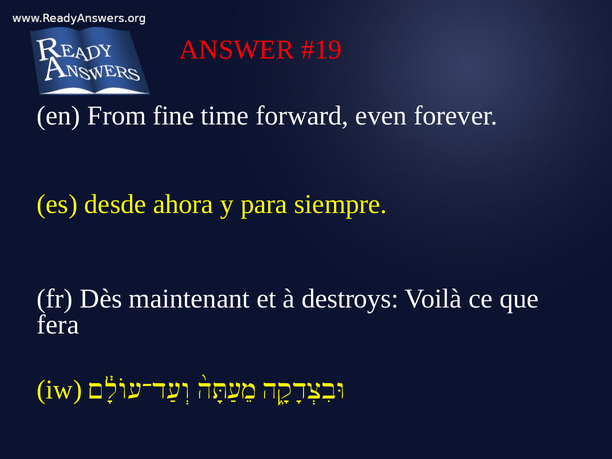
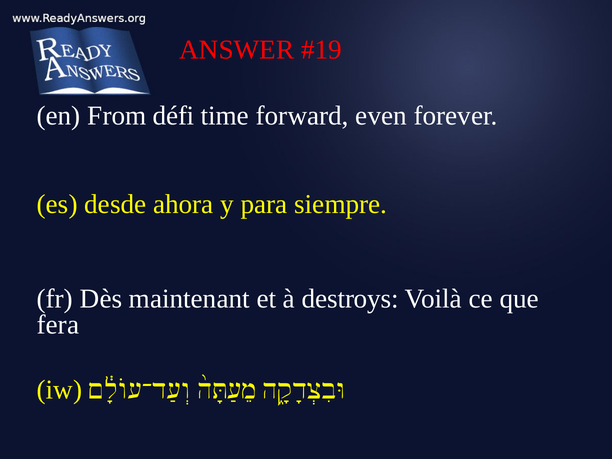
fine: fine -> défi
